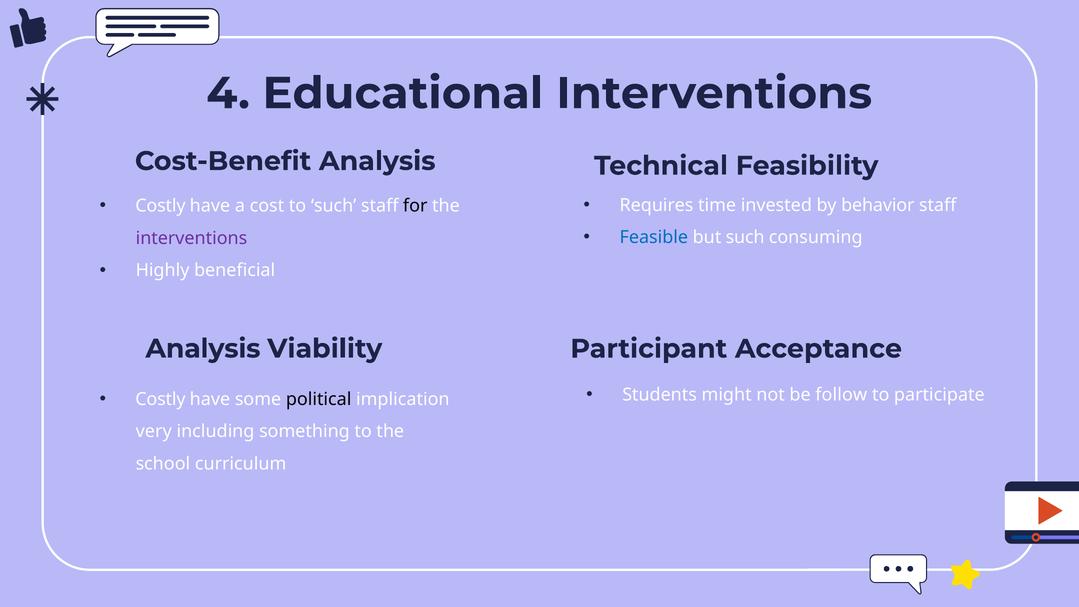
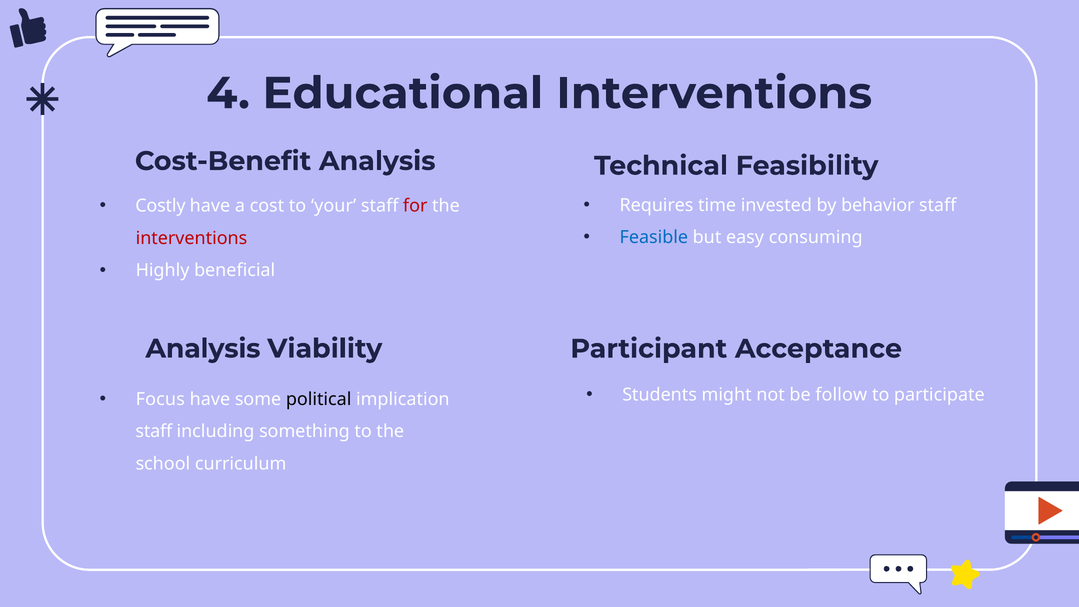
to such: such -> your
for colour: black -> red
but such: such -> easy
interventions at (191, 238) colour: purple -> red
Costly at (160, 399): Costly -> Focus
very at (154, 431): very -> staff
